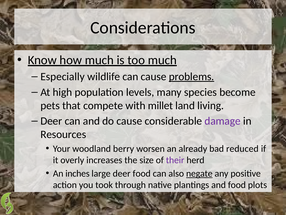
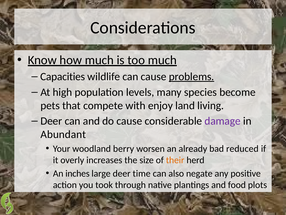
Especially: Especially -> Capacities
millet: millet -> enjoy
Resources: Resources -> Abundant
their colour: purple -> orange
deer food: food -> time
negate underline: present -> none
